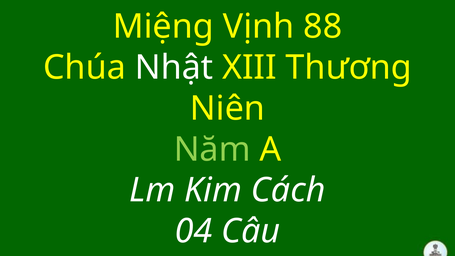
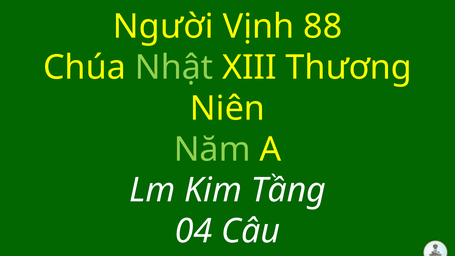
Miệng: Miệng -> Người
Nhật colour: white -> light green
Cách: Cách -> Tầng
